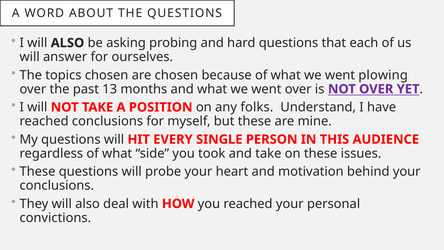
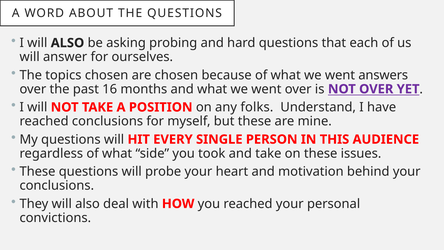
plowing: plowing -> answers
13: 13 -> 16
